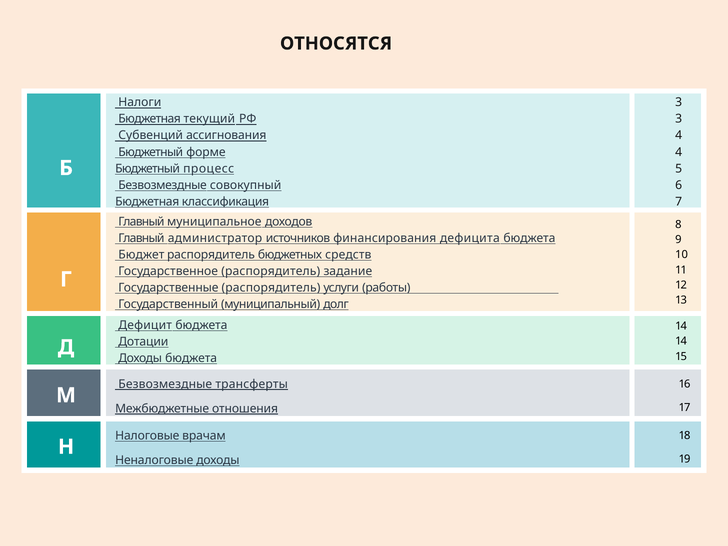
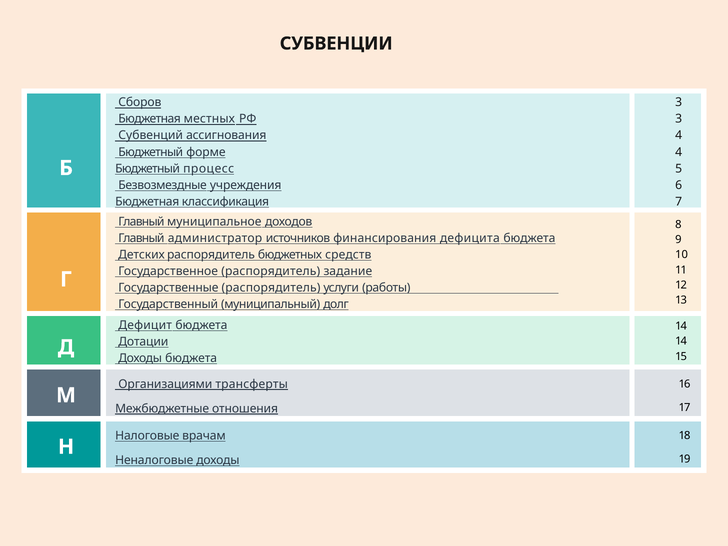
ОТНОСЯТСЯ: ОТНОСЯТСЯ -> СУБВЕНЦИИ
Налоги: Налоги -> Сборов
текущий: текущий -> местных
совокупный: совокупный -> учреждения
Бюджет: Бюджет -> Детских
Безвозмездные at (165, 384): Безвозмездные -> Организациями
